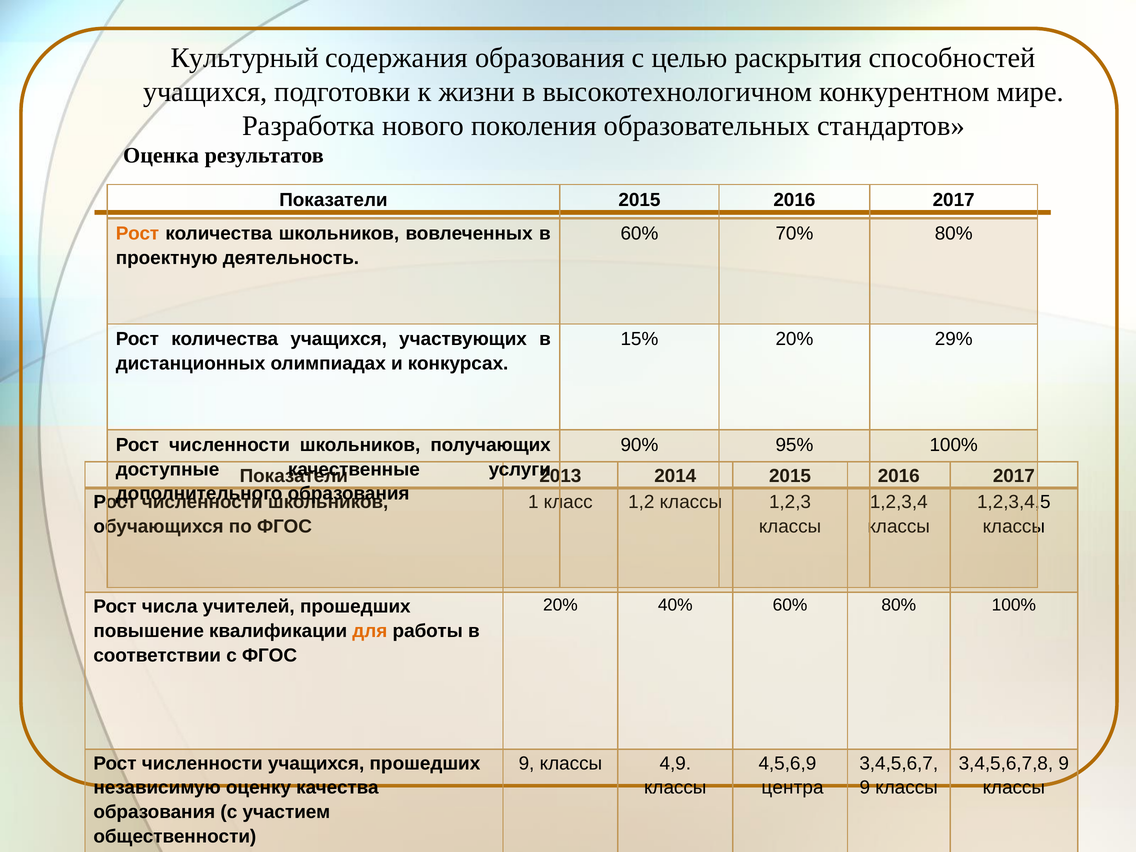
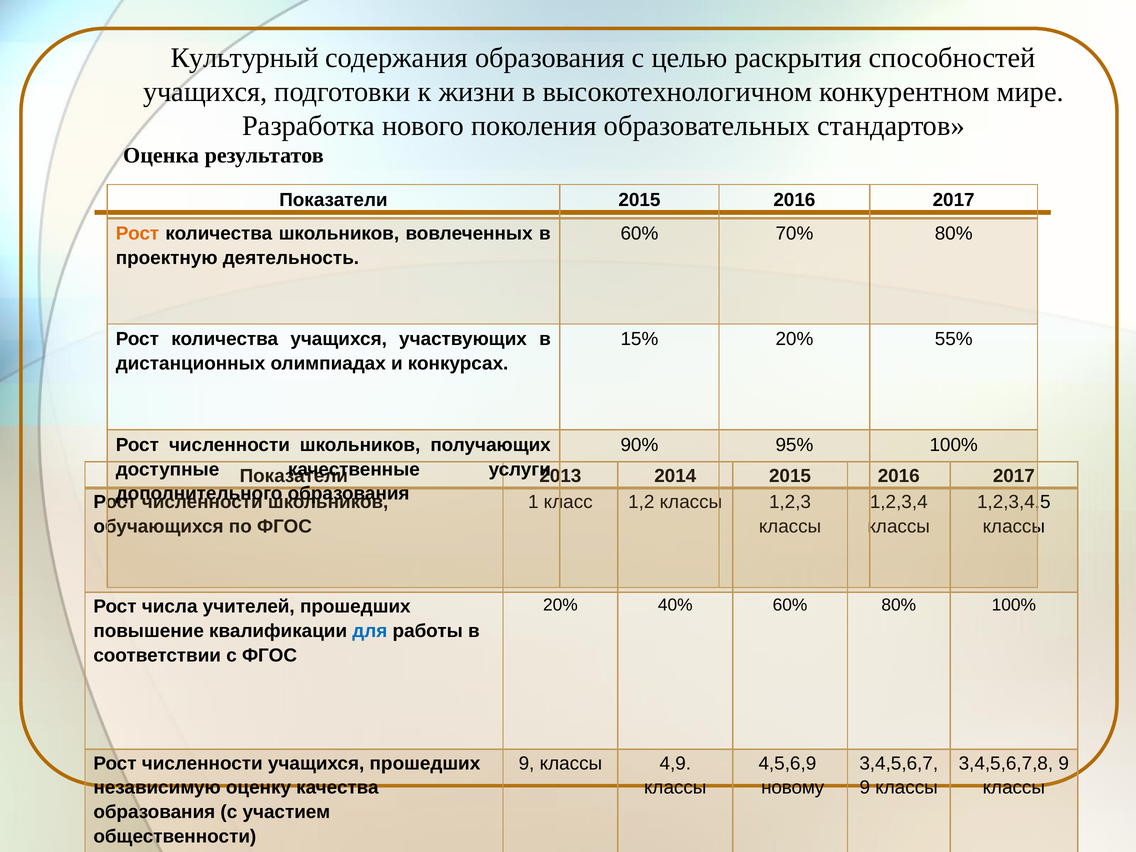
29%: 29% -> 55%
для colour: orange -> blue
центра: центра -> новому
